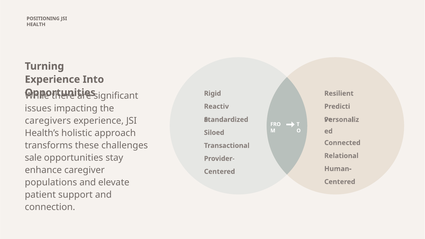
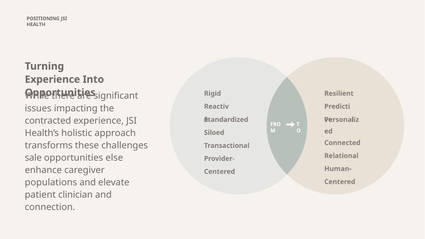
caregivers: caregivers -> contracted
stay: stay -> else
support: support -> clinician
